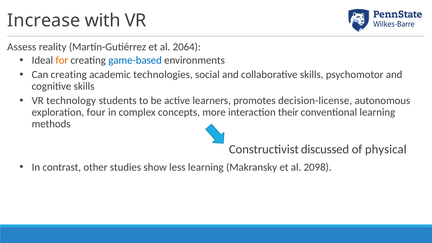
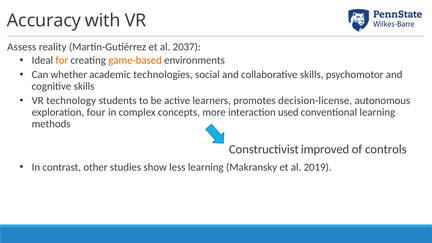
Increase: Increase -> Accuracy
2064: 2064 -> 2037
game-based colour: blue -> orange
Can creating: creating -> whether
their: their -> used
discussed: discussed -> improved
physical: physical -> controls
2098: 2098 -> 2019
